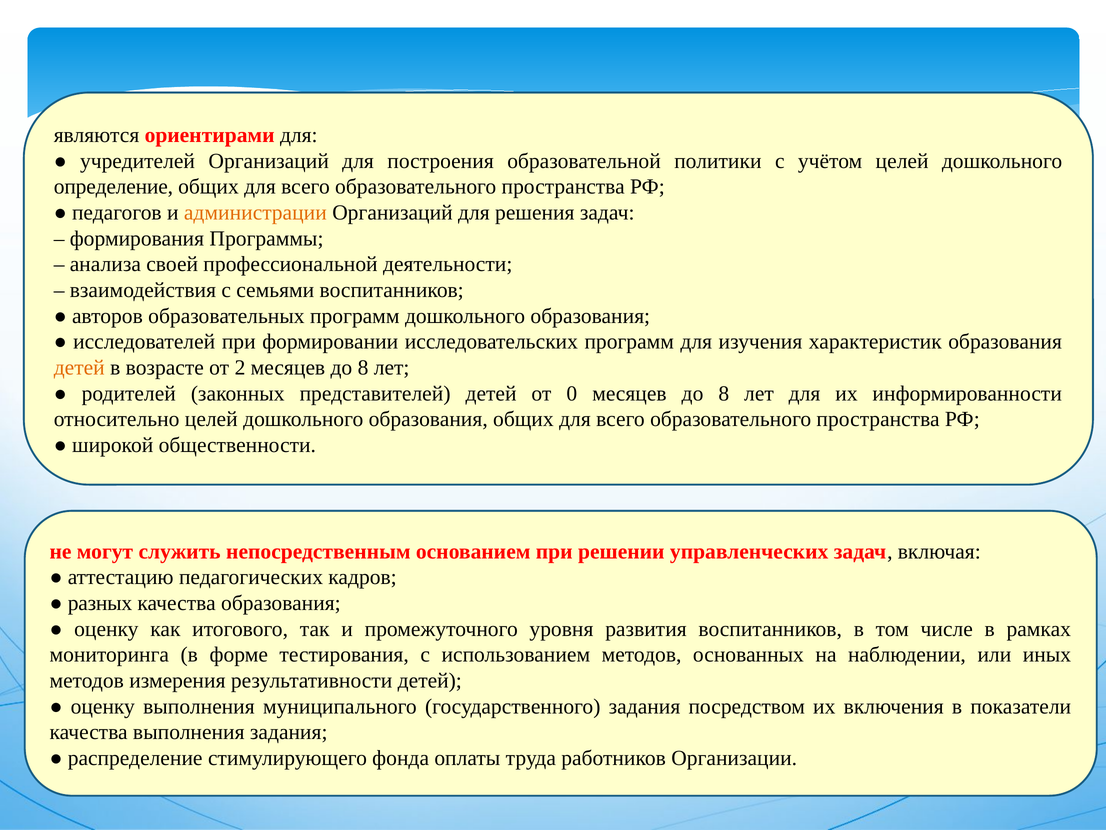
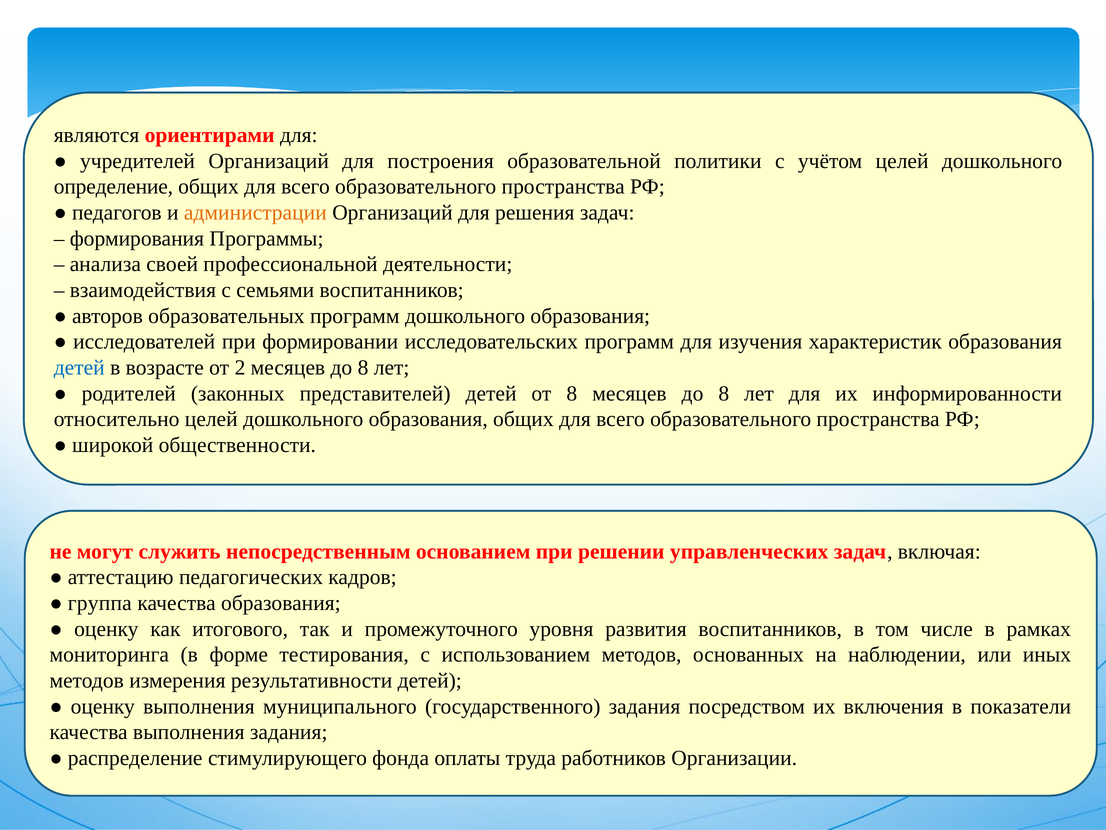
детей at (79, 367) colour: orange -> blue
от 0: 0 -> 8
разных: разных -> группа
